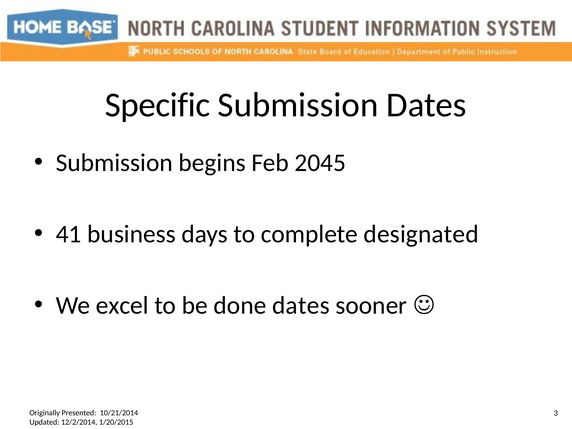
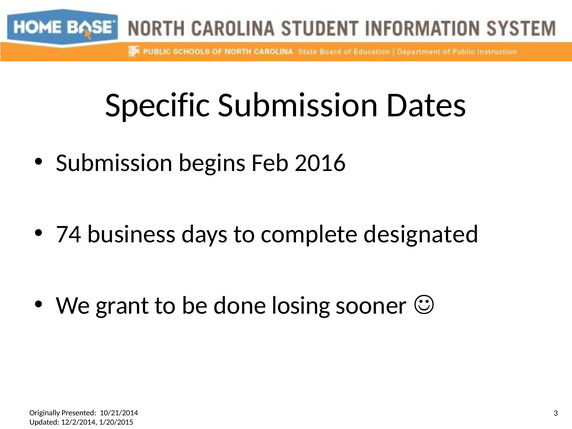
2045: 2045 -> 2016
41: 41 -> 74
excel: excel -> grant
done dates: dates -> losing
